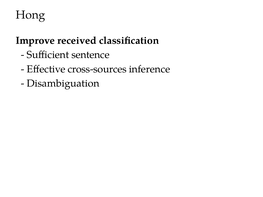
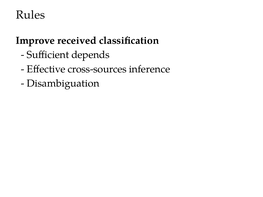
Hong: Hong -> Rules
sentence: sentence -> depends
